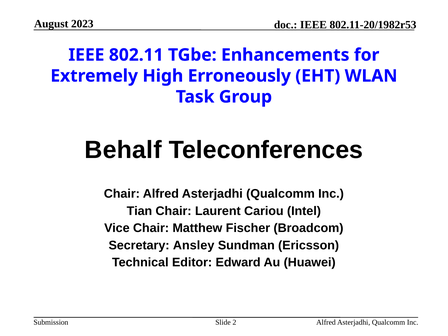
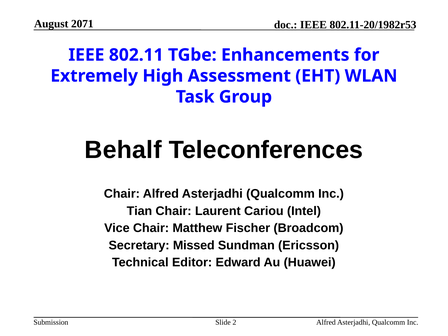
2023: 2023 -> 2071
Erroneously: Erroneously -> Assessment
Ansley: Ansley -> Missed
